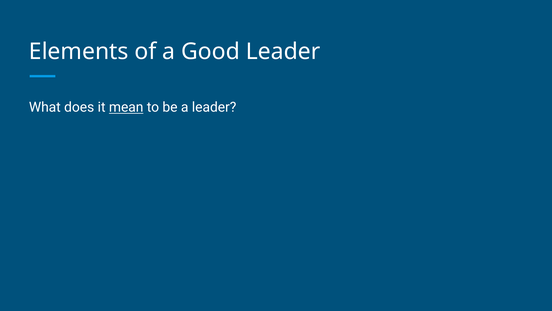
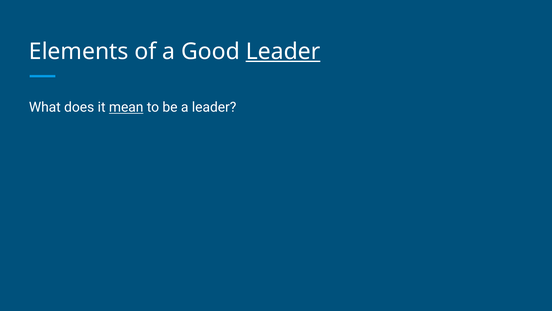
Leader at (283, 51) underline: none -> present
